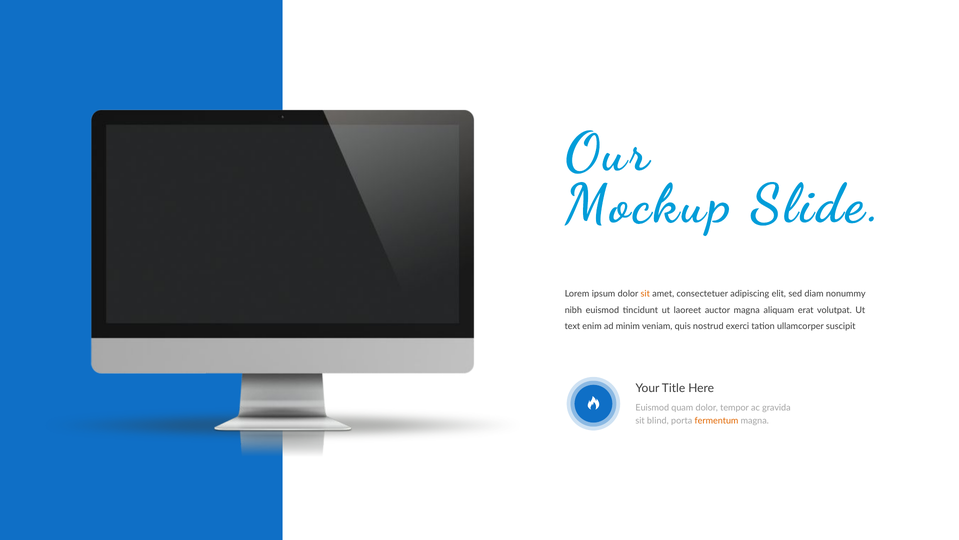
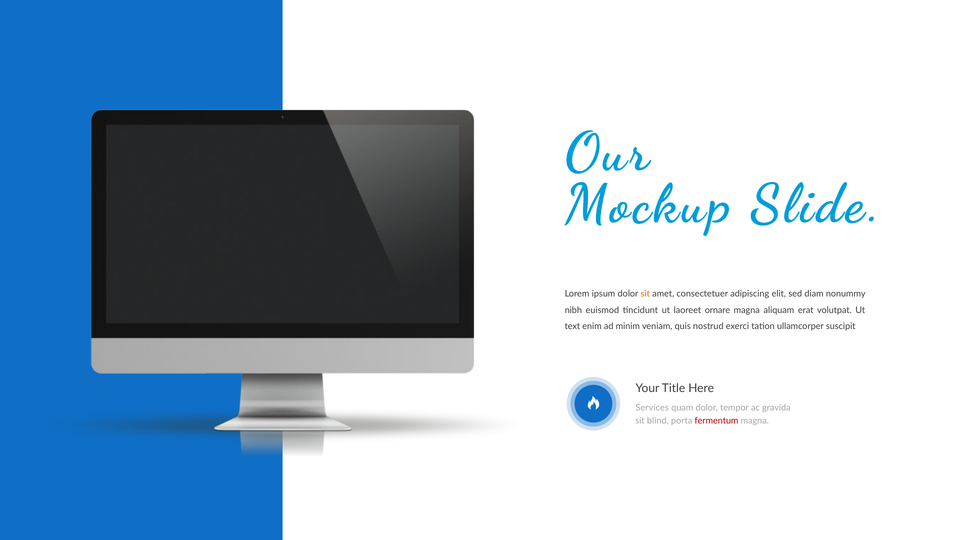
auctor: auctor -> ornare
Euismod at (652, 407): Euismod -> Services
fermentum colour: orange -> red
